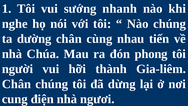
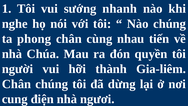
dường: dường -> phong
phong: phong -> quyền
